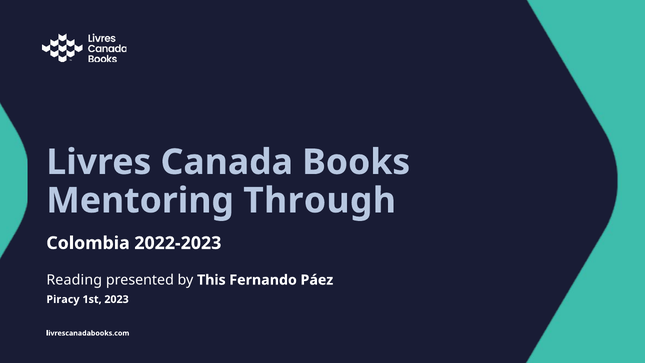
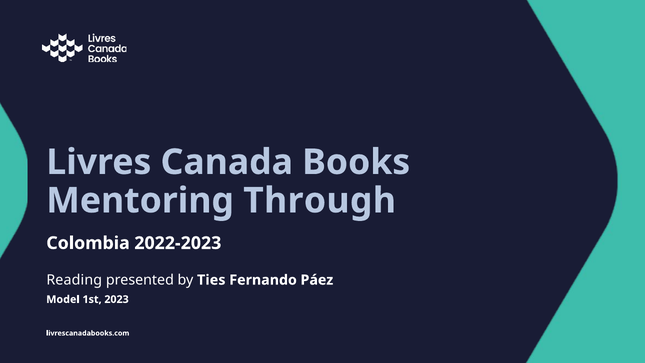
This: This -> Ties
Piracy: Piracy -> Model
